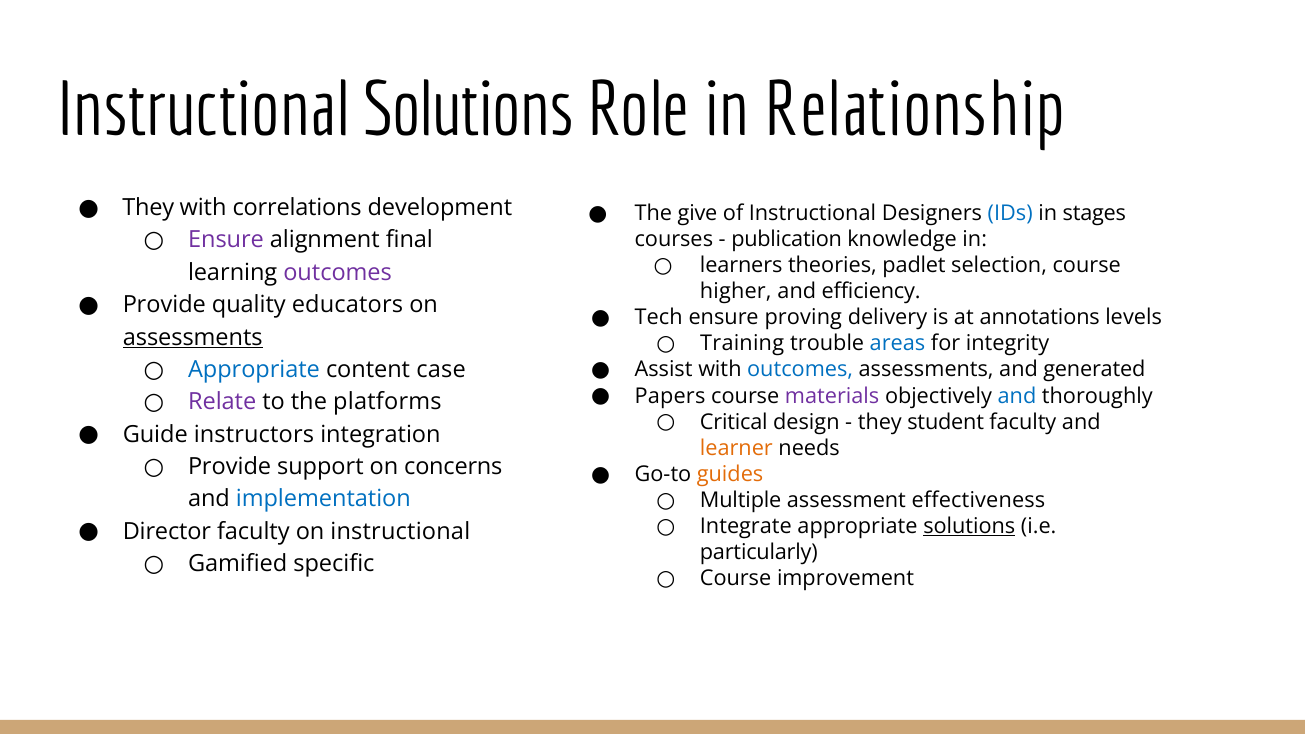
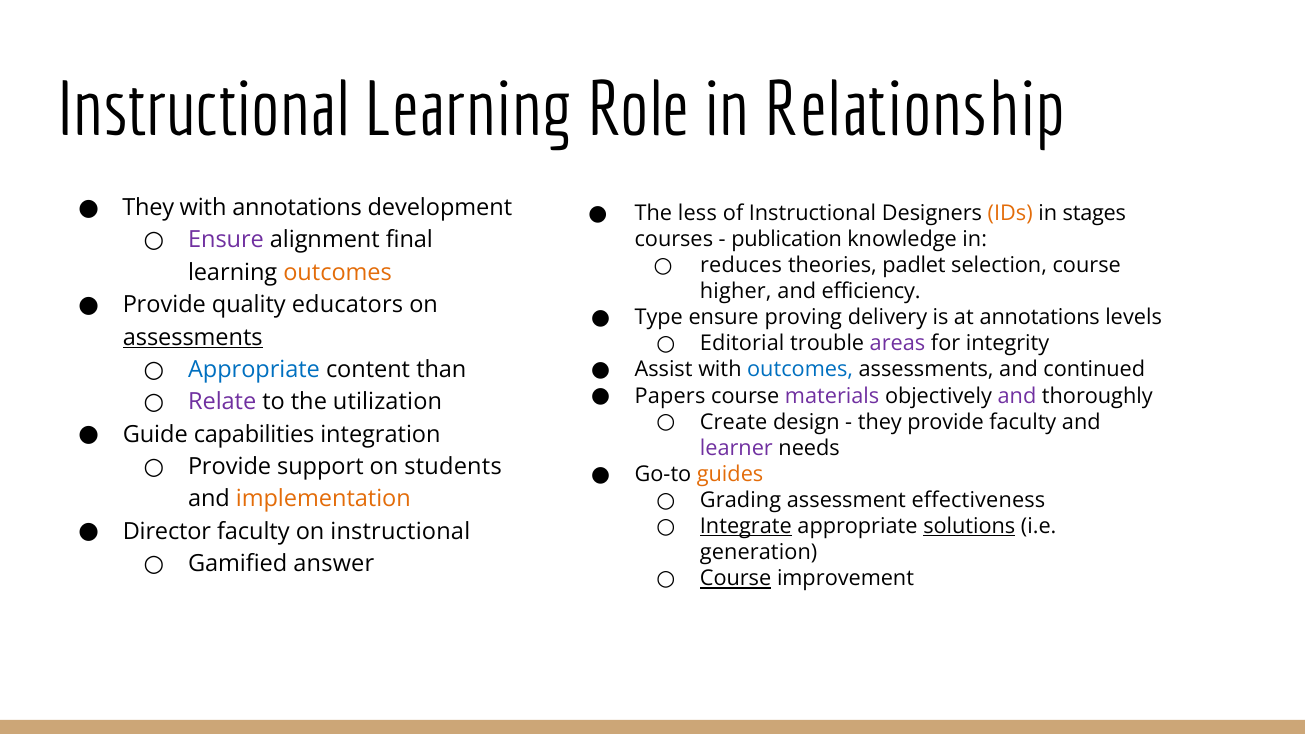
Instructional Solutions: Solutions -> Learning
with correlations: correlations -> annotations
give: give -> less
IDs colour: blue -> orange
learners: learners -> reduces
outcomes at (338, 273) colour: purple -> orange
Tech: Tech -> Type
Training: Training -> Editorial
areas colour: blue -> purple
case: case -> than
generated: generated -> continued
and at (1017, 396) colour: blue -> purple
platforms: platforms -> utilization
Critical: Critical -> Create
they student: student -> provide
instructors: instructors -> capabilities
learner colour: orange -> purple
concerns: concerns -> students
Multiple: Multiple -> Grading
implementation colour: blue -> orange
Integrate underline: none -> present
particularly: particularly -> generation
specific: specific -> answer
Course at (736, 579) underline: none -> present
